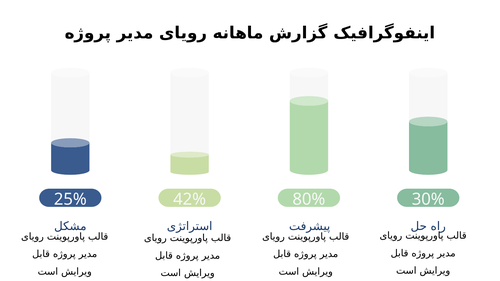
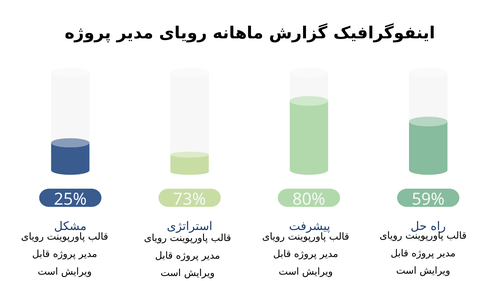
42%: 42% -> 73%
30%: 30% -> 59%
